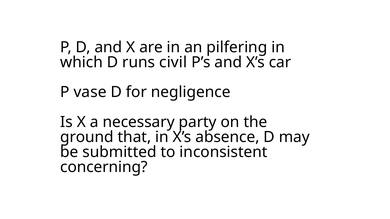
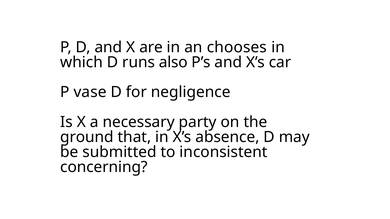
pilfering: pilfering -> chooses
civil: civil -> also
